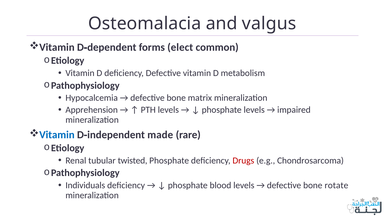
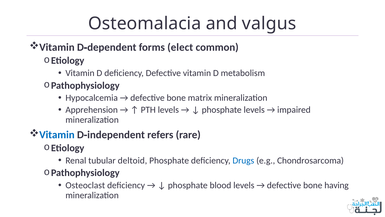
made: made -> refers
twisted: twisted -> deltoid
Drugs colour: red -> blue
Individuals: Individuals -> Osteoclast
rotate: rotate -> having
